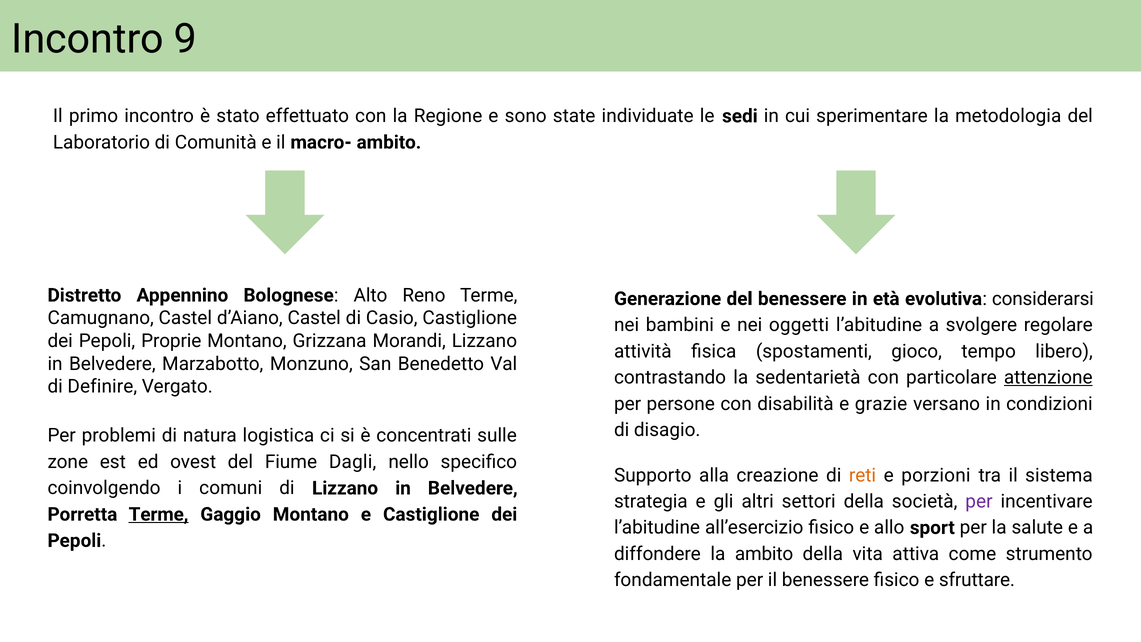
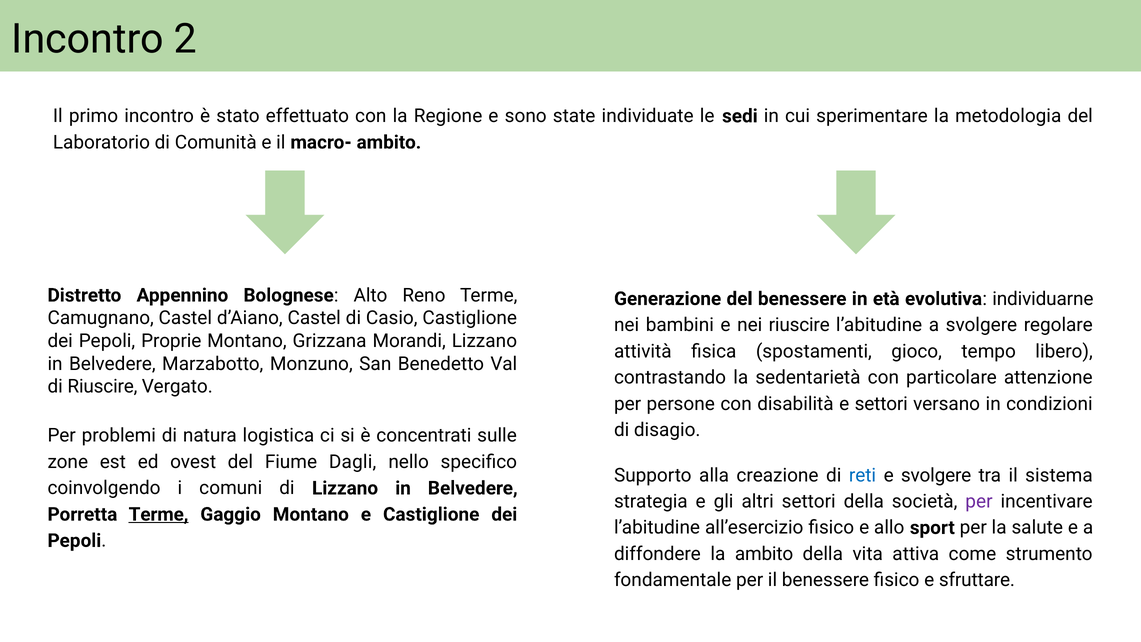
9: 9 -> 2
considerarsi: considerarsi -> individuarne
nei oggetti: oggetti -> riuscire
attenzione underline: present -> none
di Definire: Definire -> Riuscire
e grazie: grazie -> settori
reti colour: orange -> blue
e porzioni: porzioni -> svolgere
